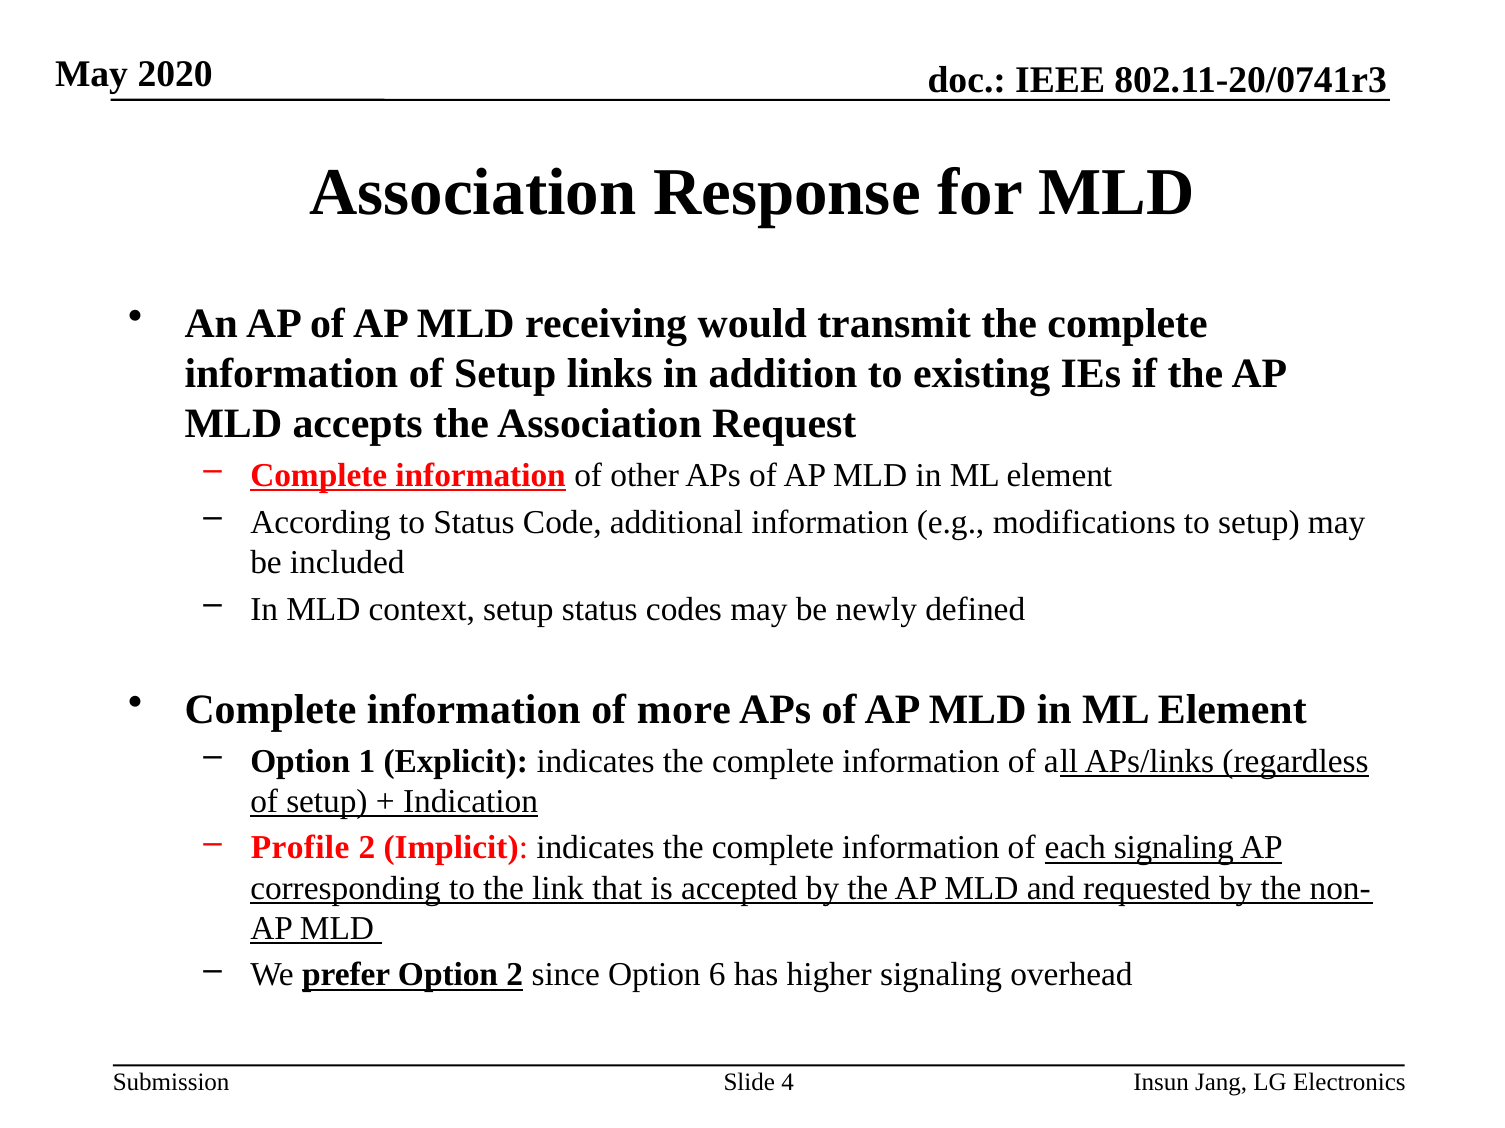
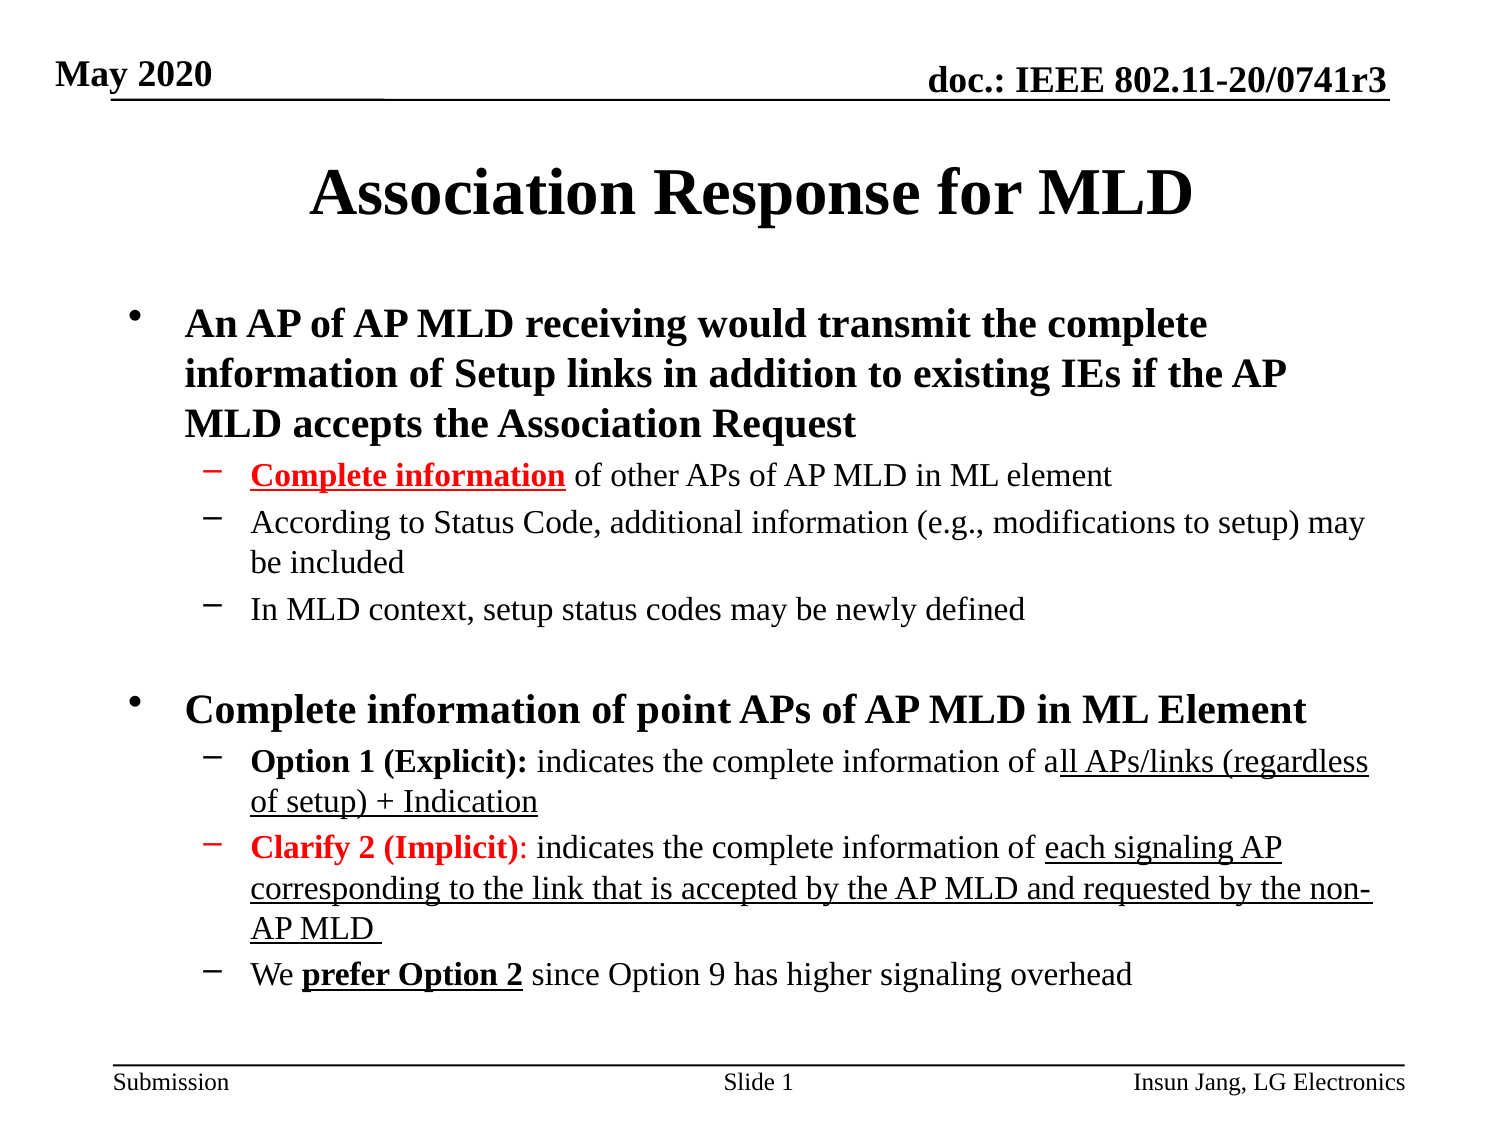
more: more -> point
Profile: Profile -> Clarify
6: 6 -> 9
Slide 4: 4 -> 1
